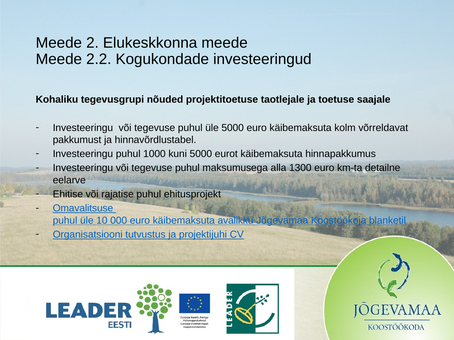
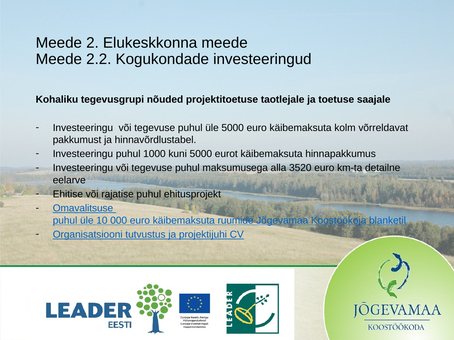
1300: 1300 -> 3520
avalikku: avalikku -> ruumide
